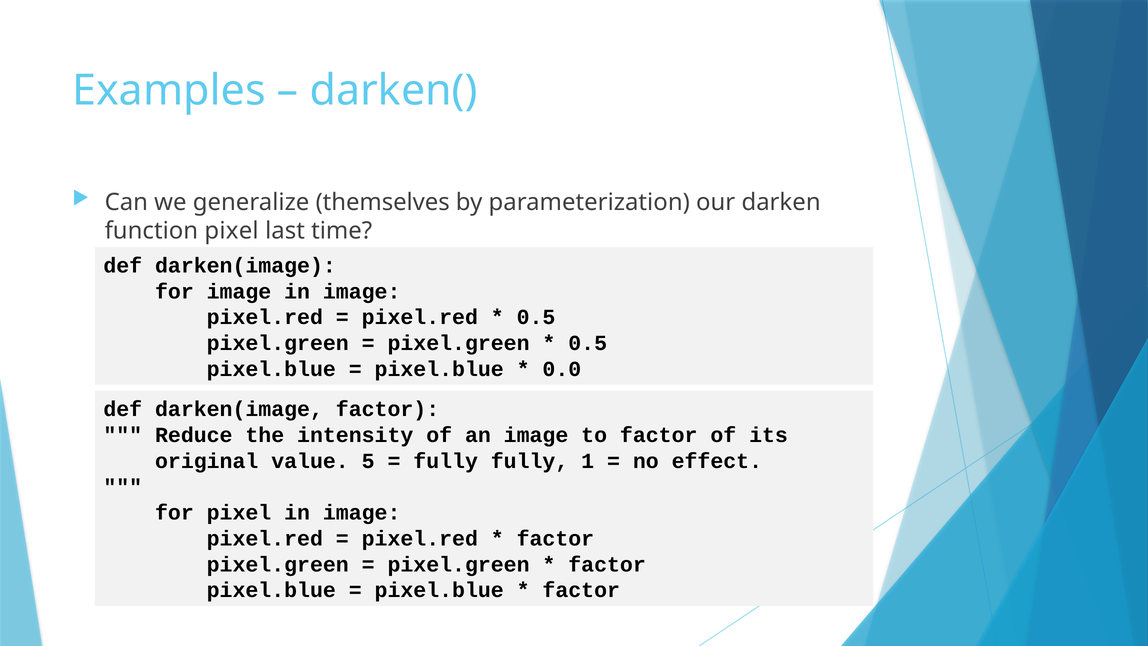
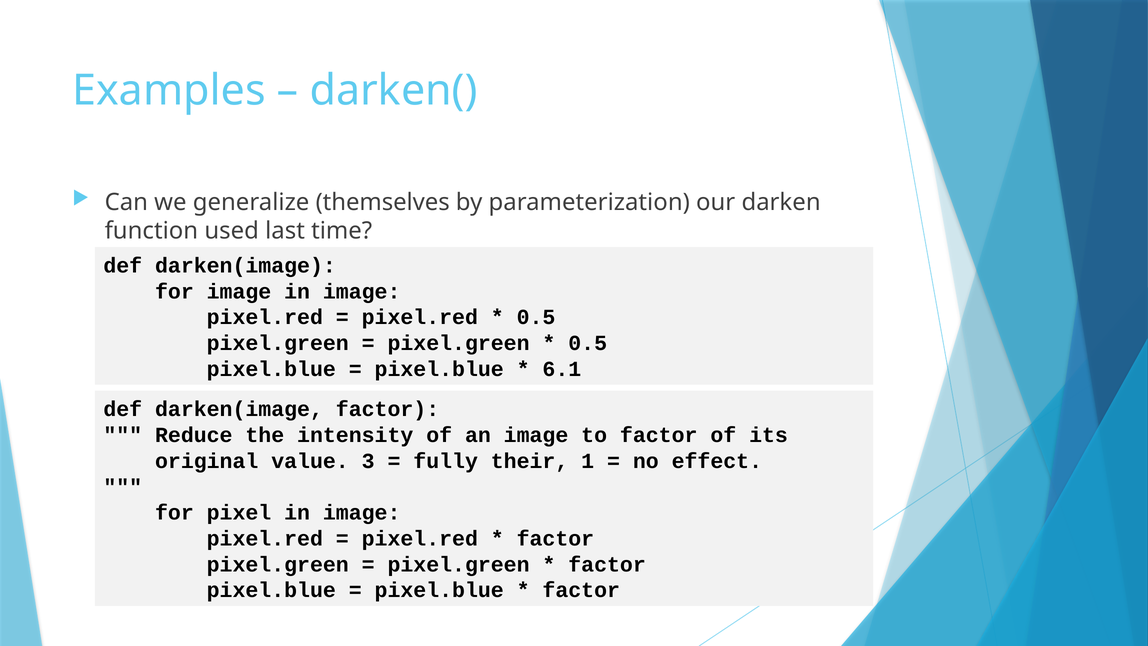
function pixel: pixel -> used
0.0: 0.0 -> 6.1
5: 5 -> 3
fully fully: fully -> their
